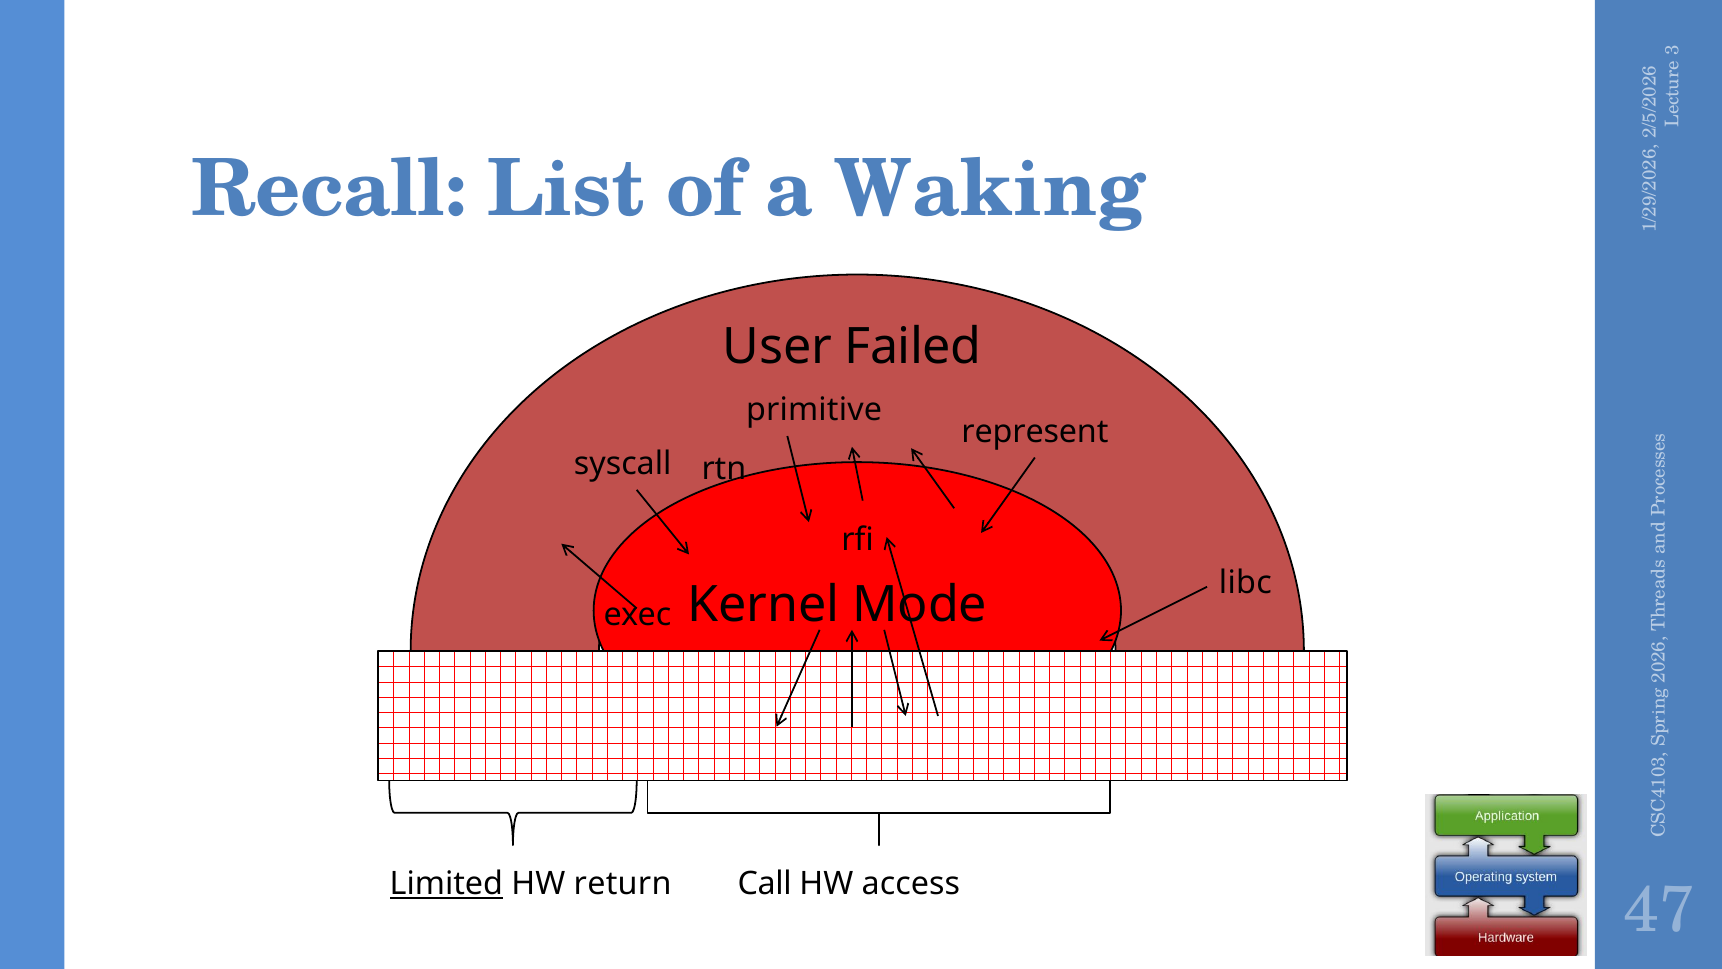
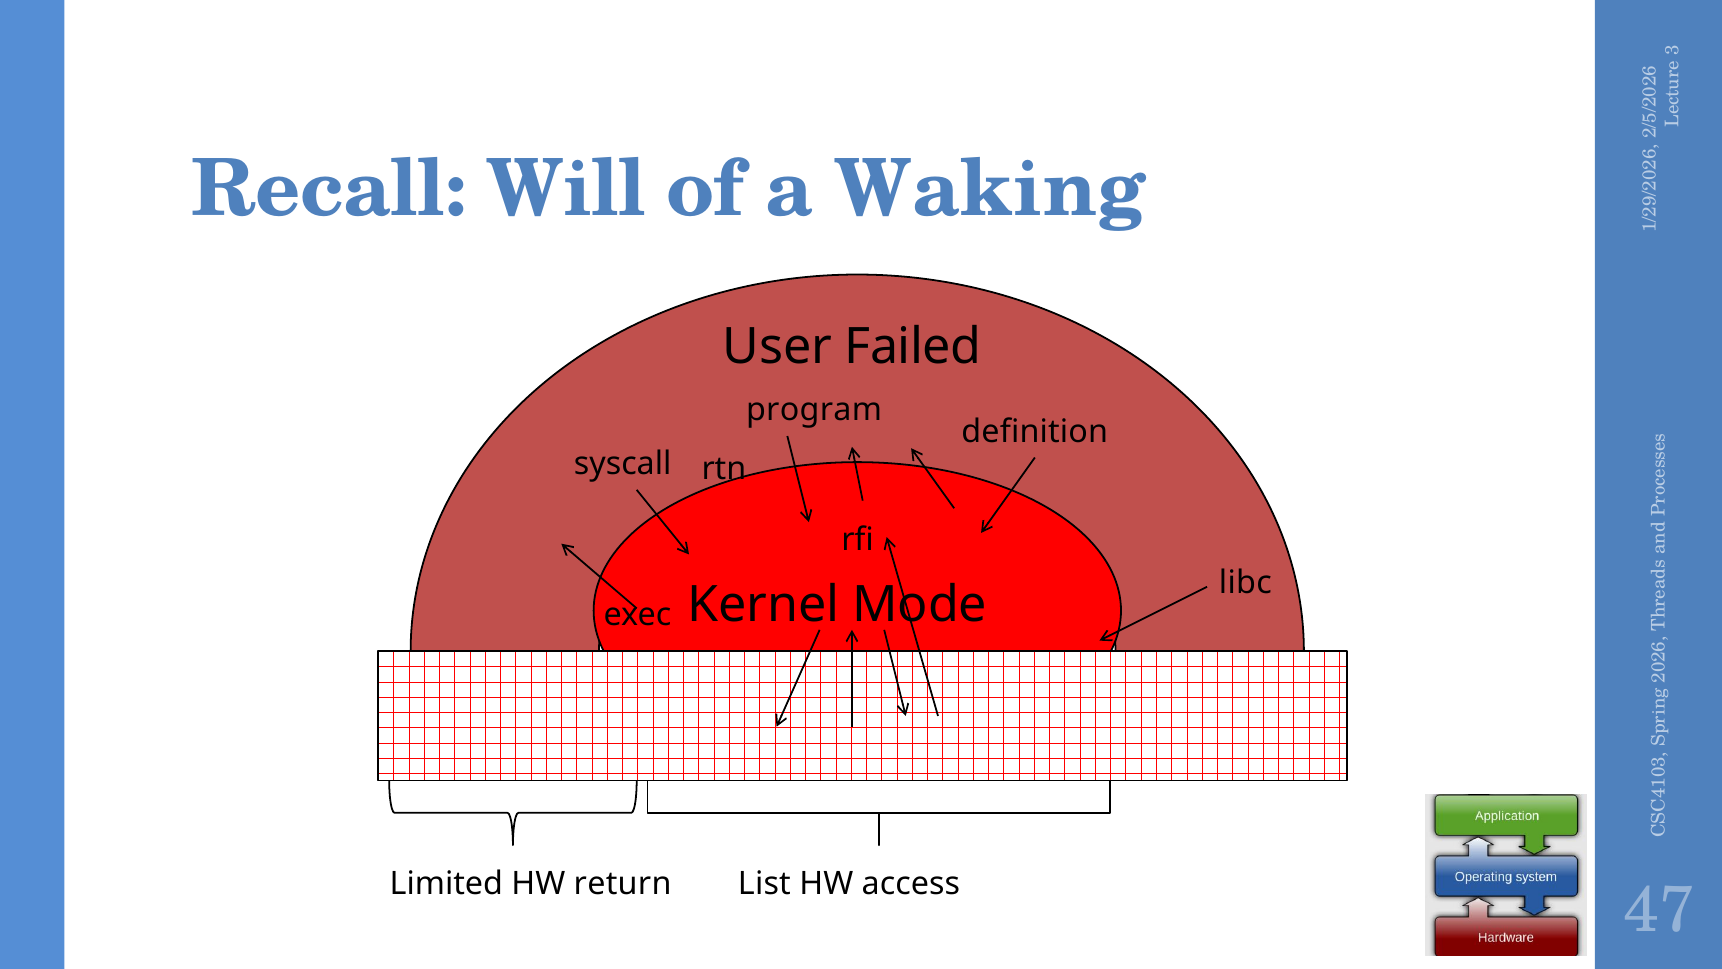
List: List -> Will
primitive: primitive -> program
represent: represent -> definition
Limited underline: present -> none
Call: Call -> List
